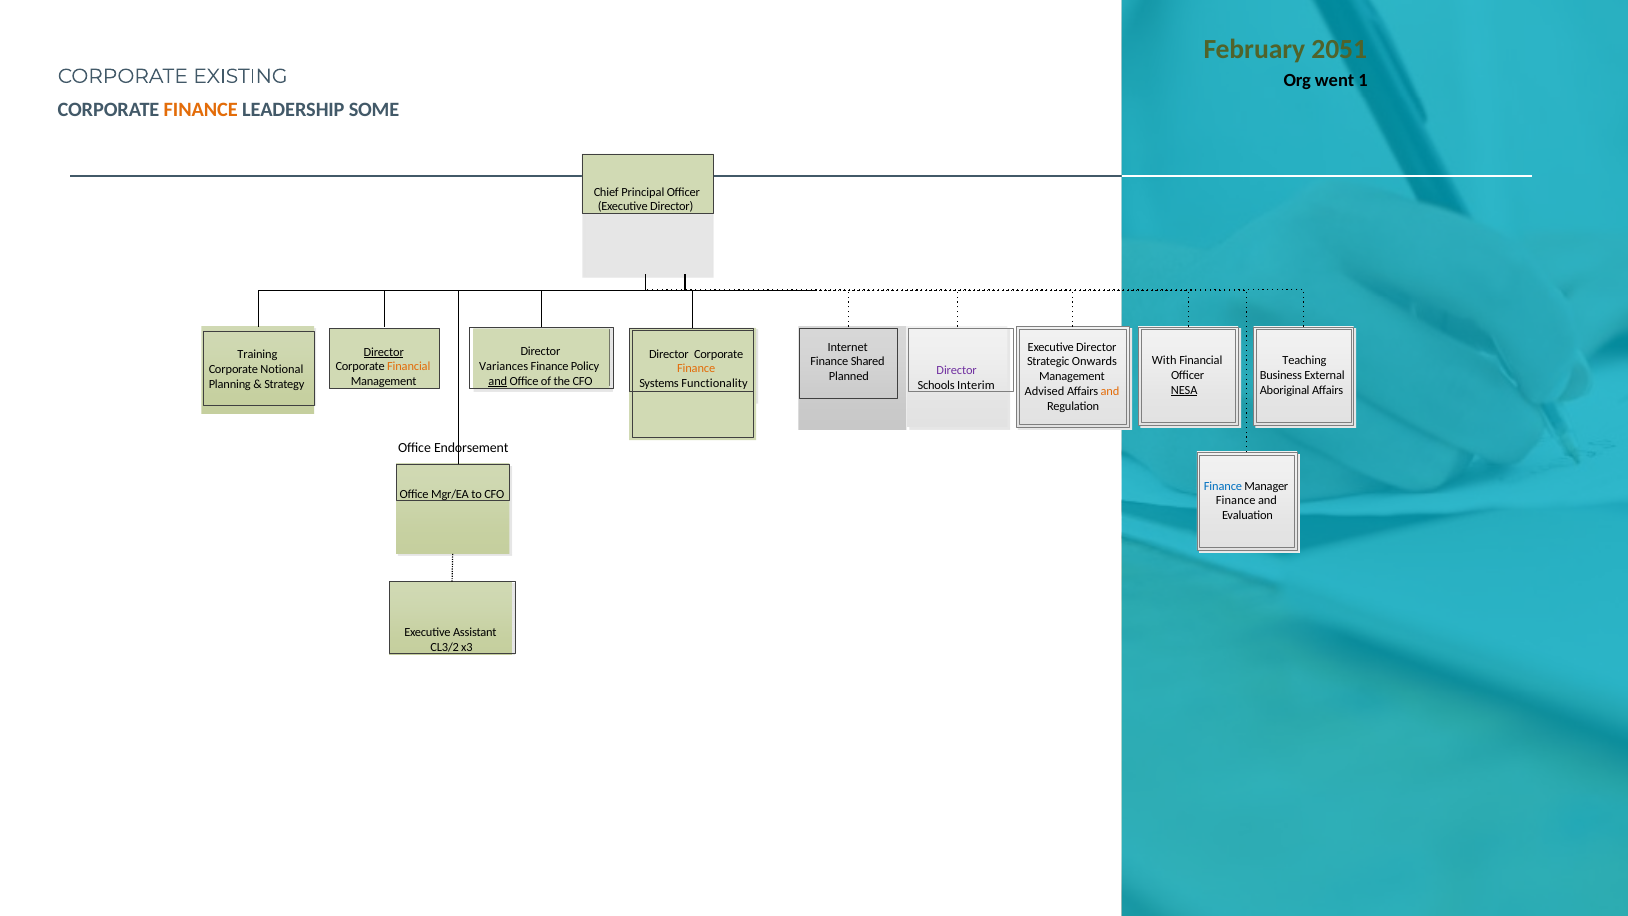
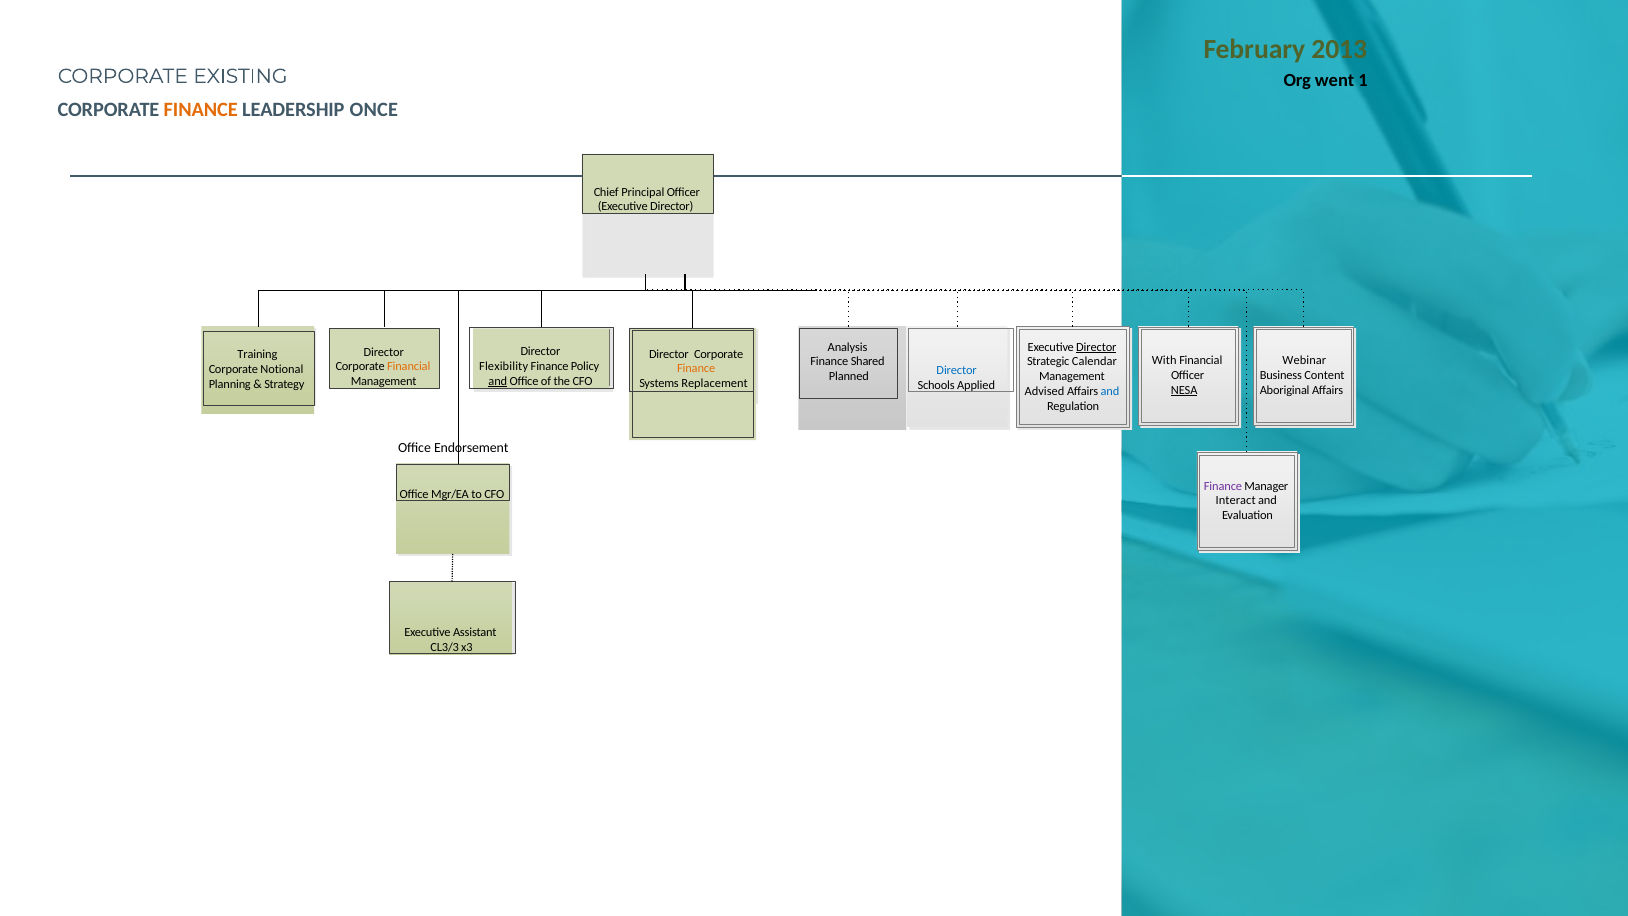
2051: 2051 -> 2013
SOME: SOME -> ONCE
Internet: Internet -> Analysis
Director at (1096, 347) underline: none -> present
Director at (384, 352) underline: present -> none
Teaching: Teaching -> Webinar
Onwards: Onwards -> Calendar
Variances: Variances -> Flexibility
Director at (957, 370) colour: purple -> blue
External: External -> Content
Functionality: Functionality -> Replacement
Interim: Interim -> Applied
and at (1110, 391) colour: orange -> blue
Finance at (1223, 486) colour: blue -> purple
Finance at (1236, 501): Finance -> Interact
CL3/2: CL3/2 -> CL3/3
